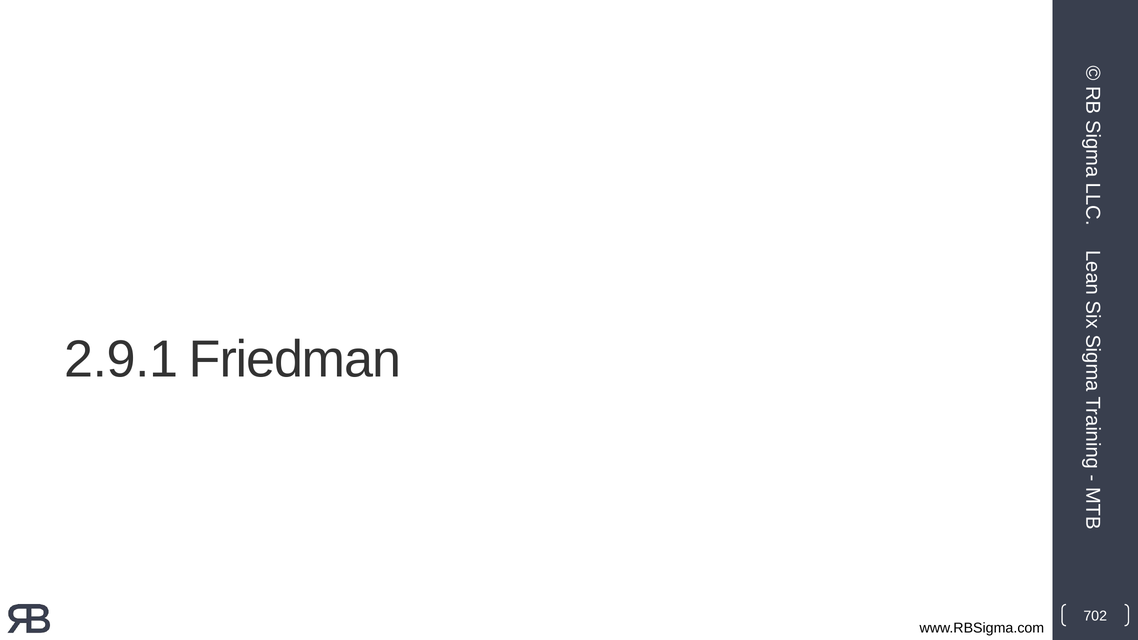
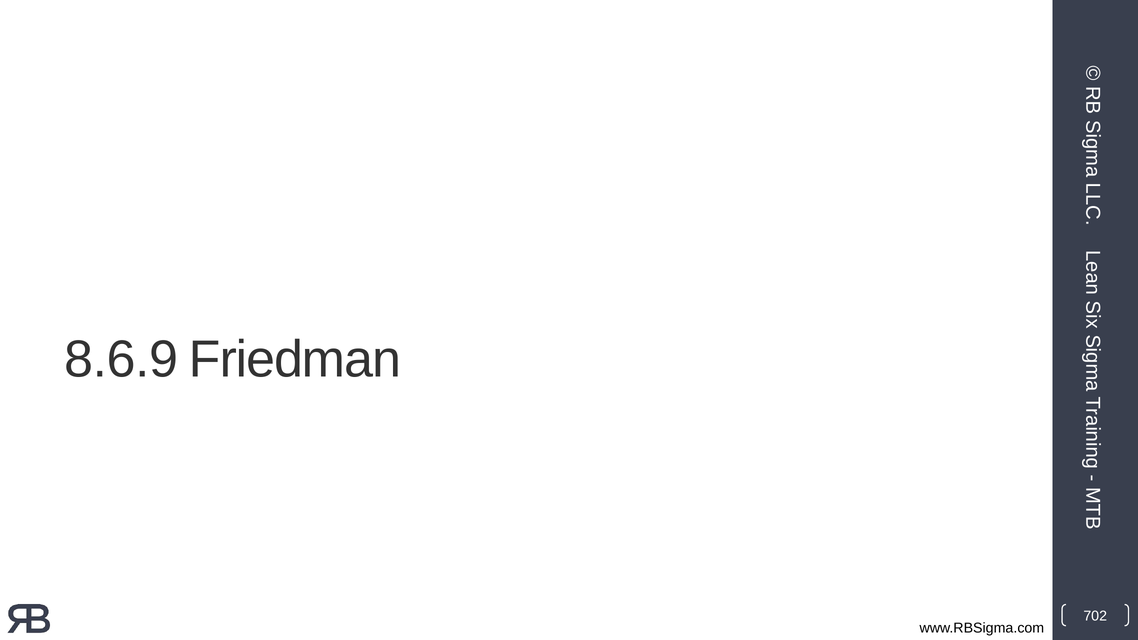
2.9.1: 2.9.1 -> 8.6.9
